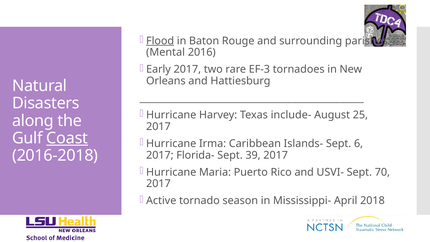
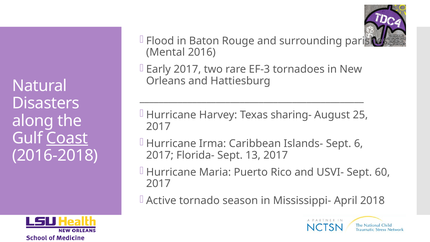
Flood underline: present -> none
include-: include- -> sharing-
39: 39 -> 13
70: 70 -> 60
